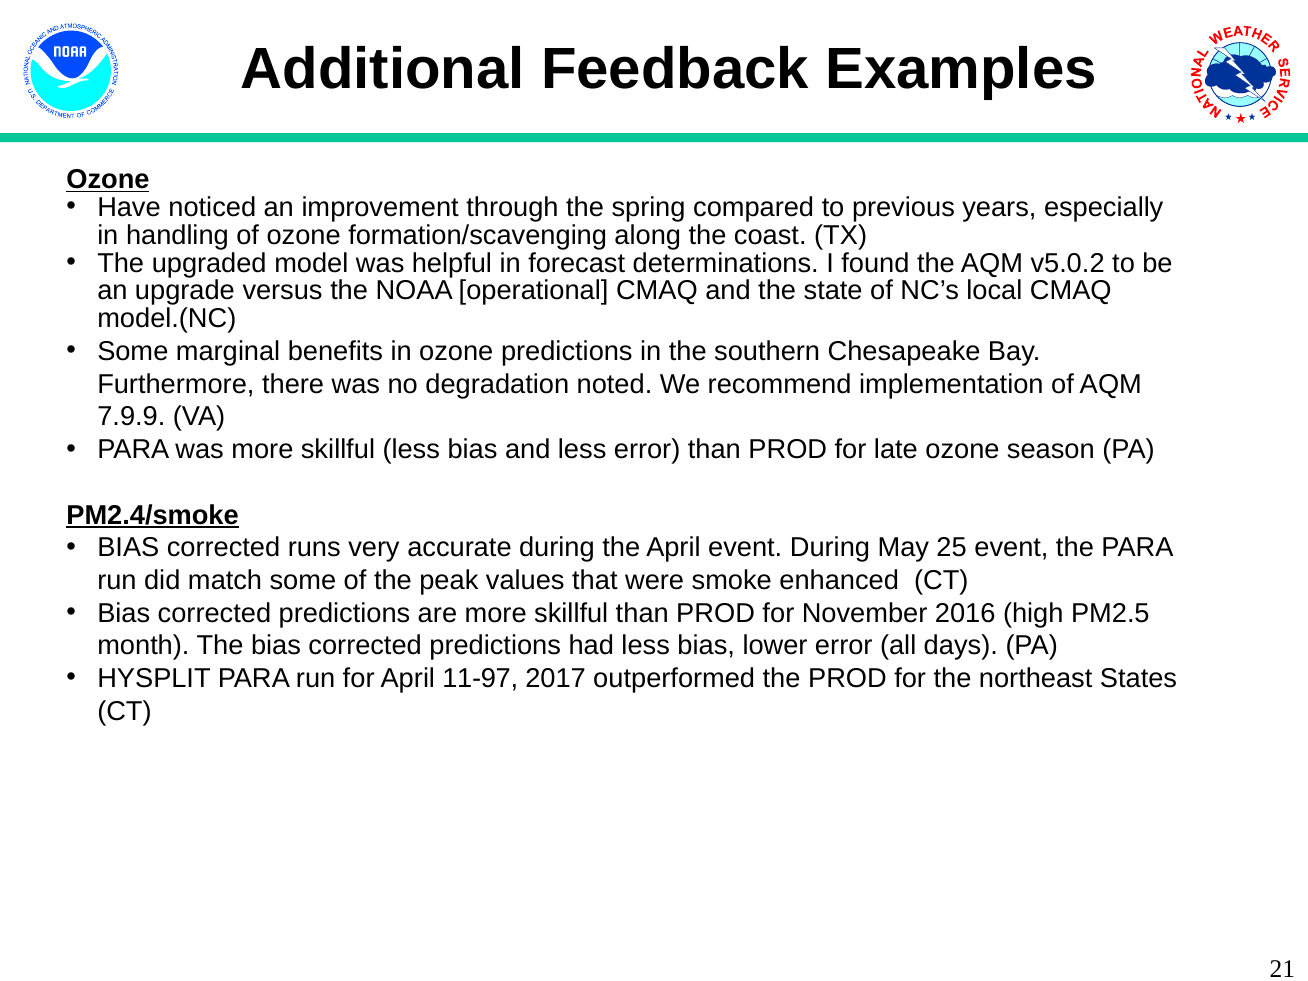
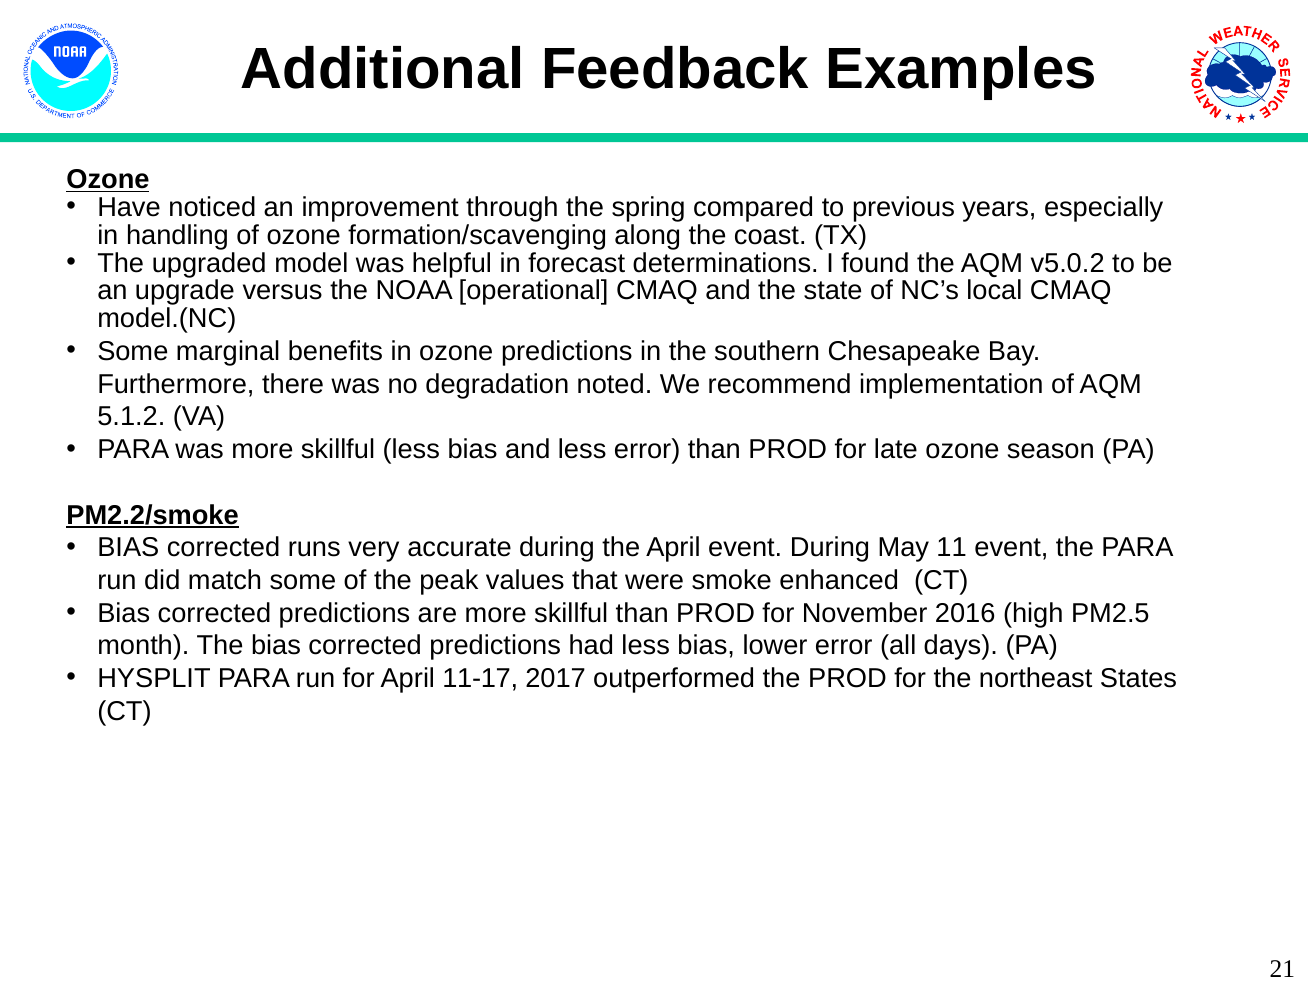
7.9.9: 7.9.9 -> 5.1.2
PM2.4/smoke: PM2.4/smoke -> PM2.2/smoke
25: 25 -> 11
11-97: 11-97 -> 11-17
